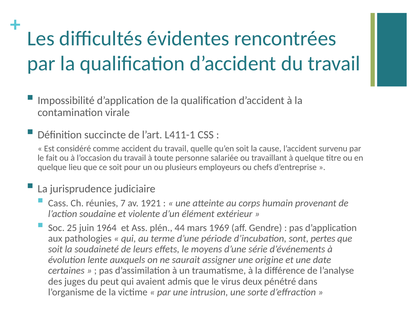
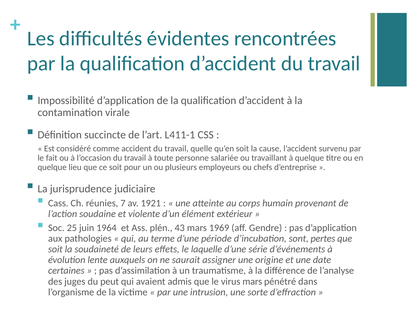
44: 44 -> 43
moyens: moyens -> laquelle
virus deux: deux -> mars
